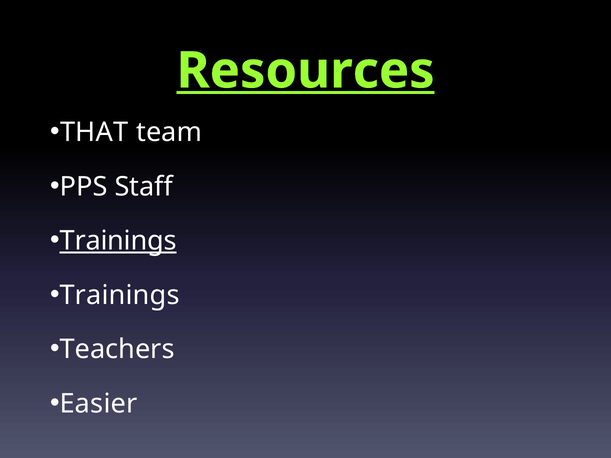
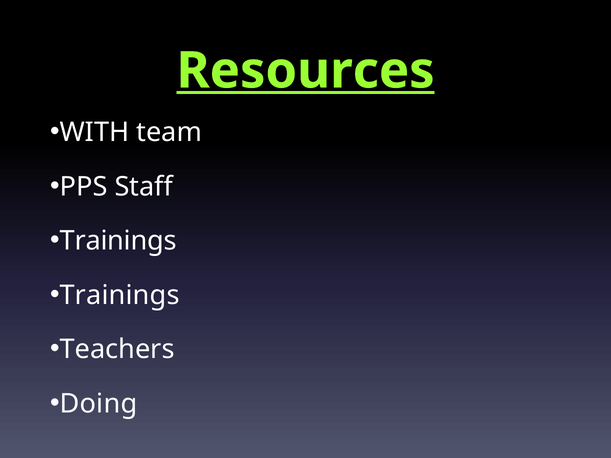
THAT: THAT -> WITH
Trainings at (118, 241) underline: present -> none
Easier: Easier -> Doing
